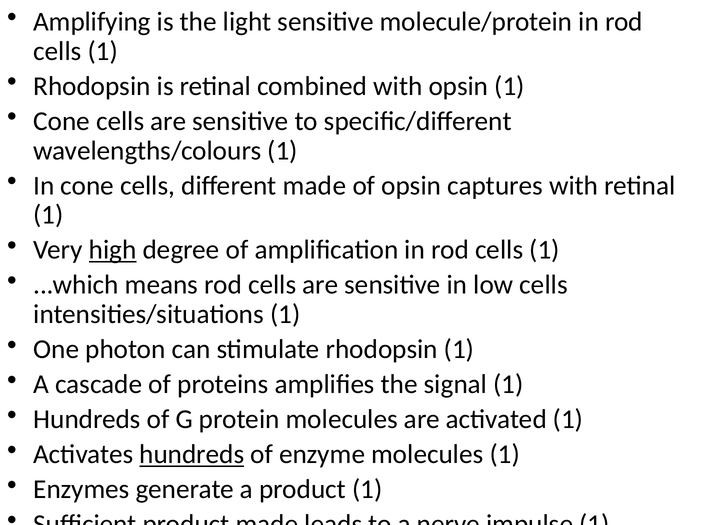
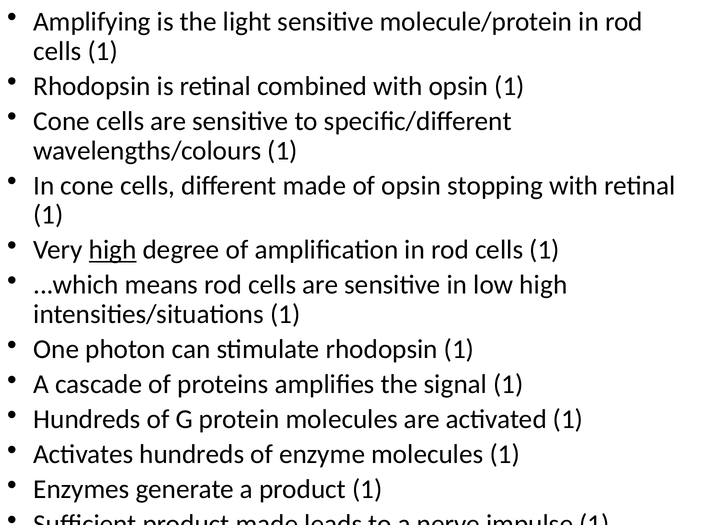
captures: captures -> stopping
low cells: cells -> high
hundreds at (192, 455) underline: present -> none
